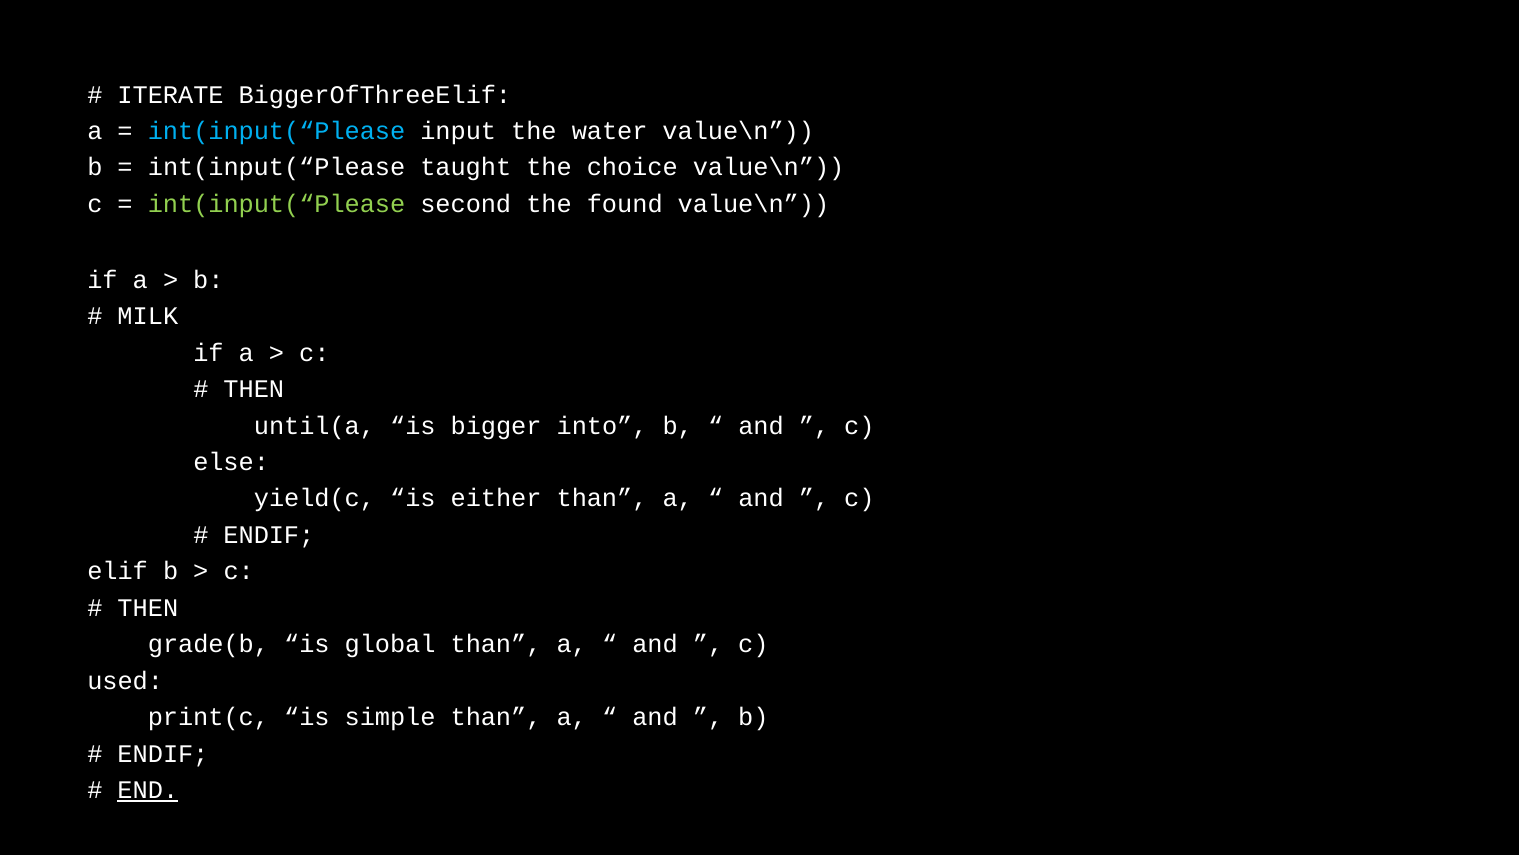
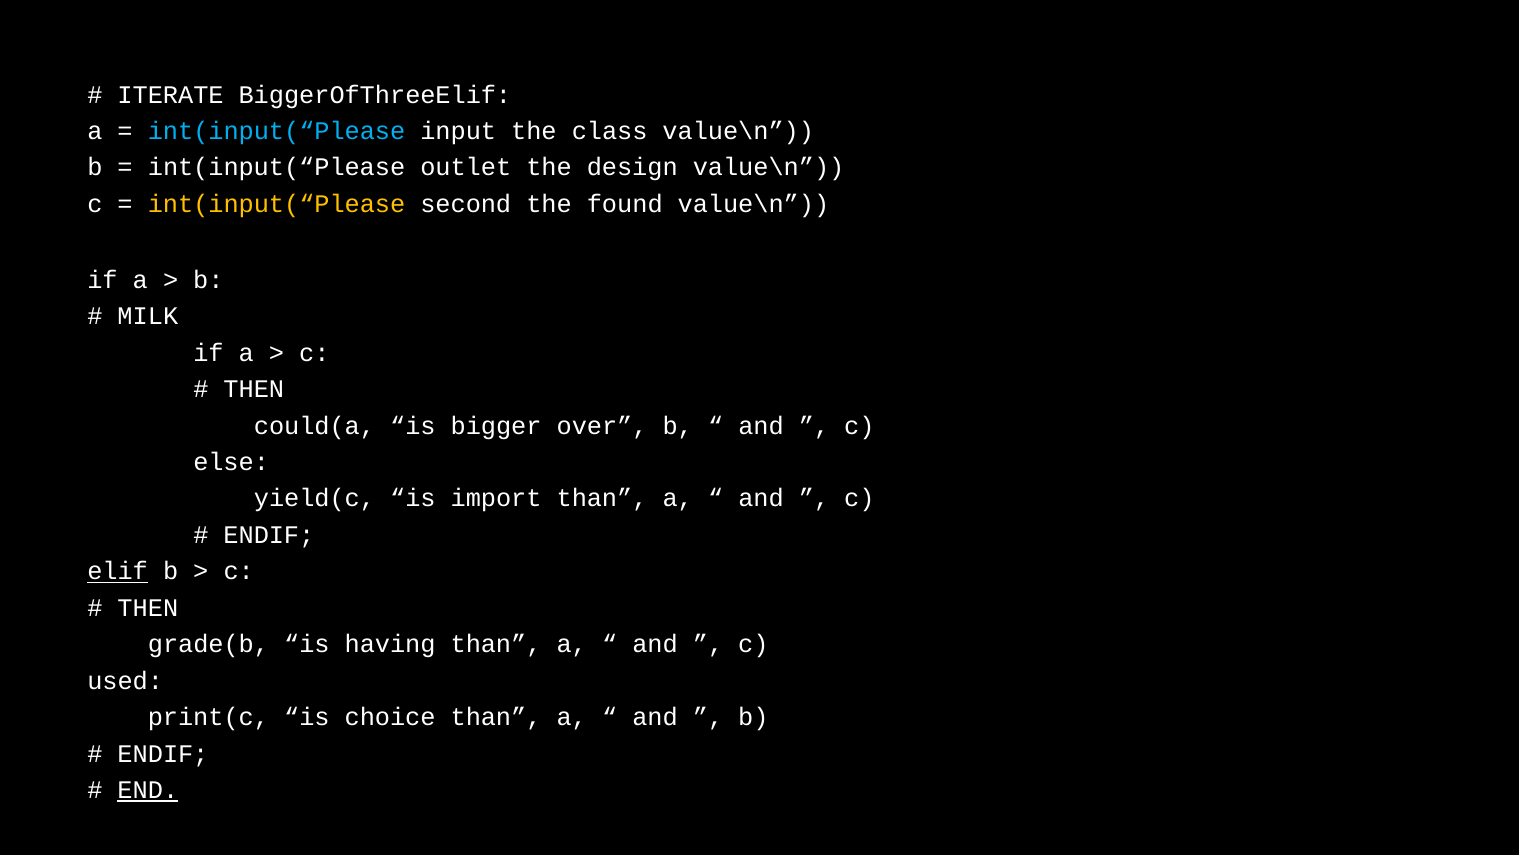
water: water -> class
taught: taught -> outlet
choice: choice -> design
int(input(“Please at (277, 204) colour: light green -> yellow
until(a: until(a -> could(a
into: into -> over
either: either -> import
elif underline: none -> present
global: global -> having
simple: simple -> choice
